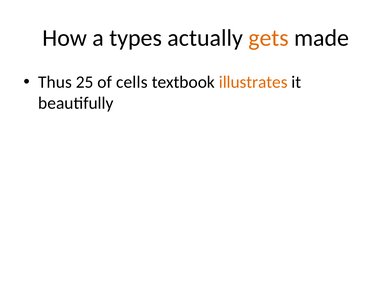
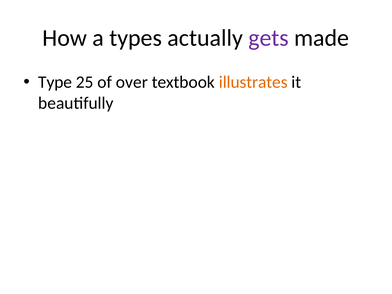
gets colour: orange -> purple
Thus: Thus -> Type
cells: cells -> over
